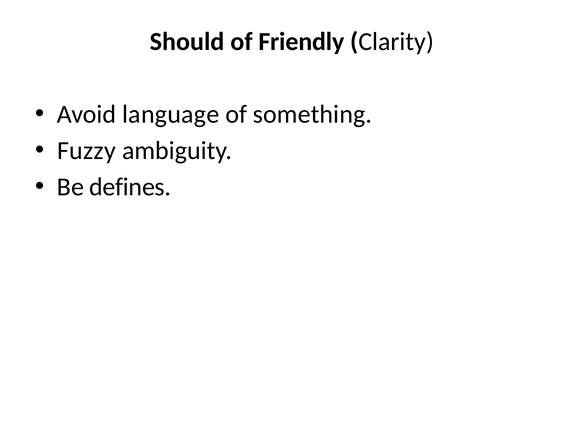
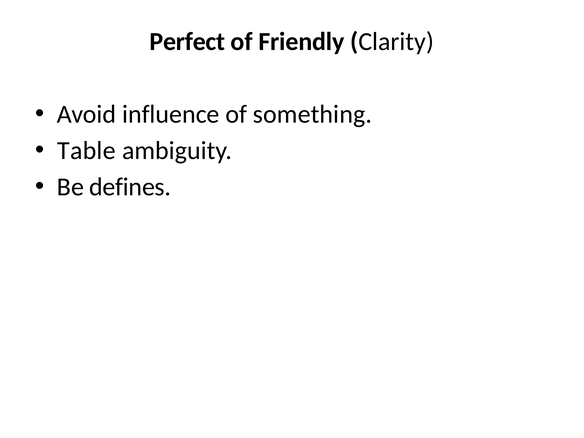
Should: Should -> Perfect
language: language -> influence
Fuzzy: Fuzzy -> Table
